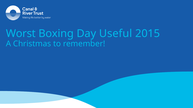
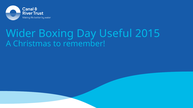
Worst: Worst -> Wider
